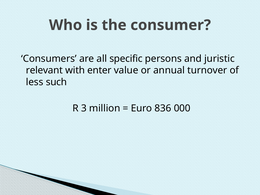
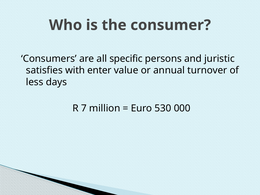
relevant: relevant -> satisfies
such: such -> days
3: 3 -> 7
836: 836 -> 530
